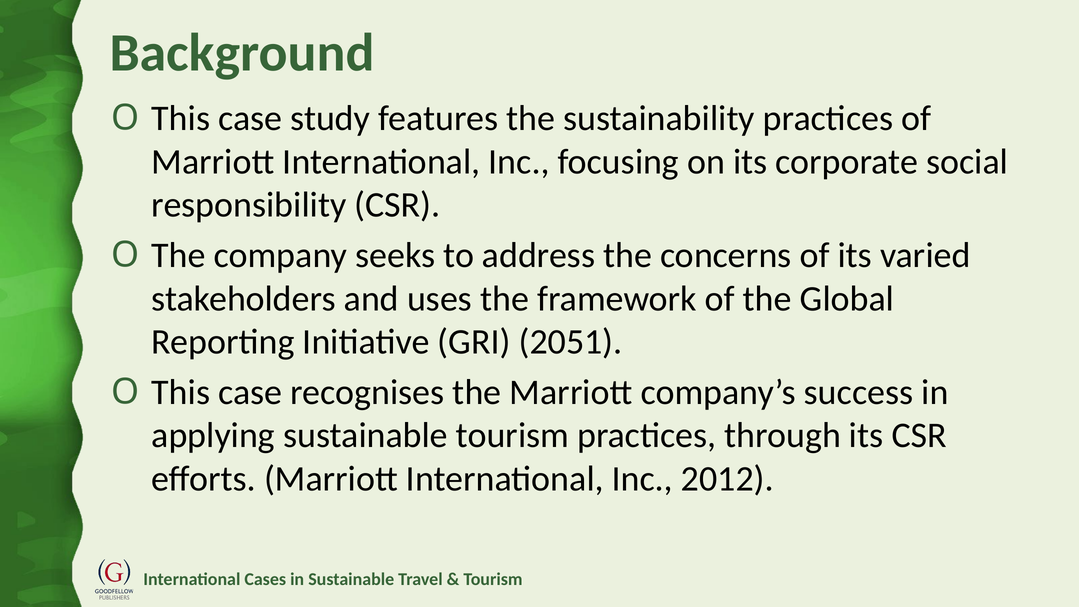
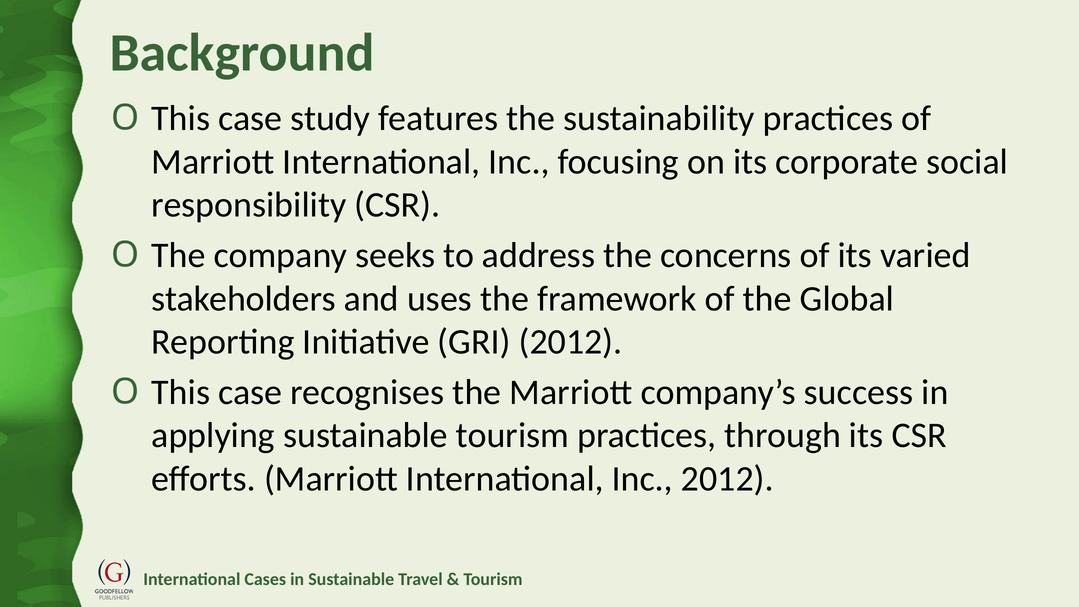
GRI 2051: 2051 -> 2012
